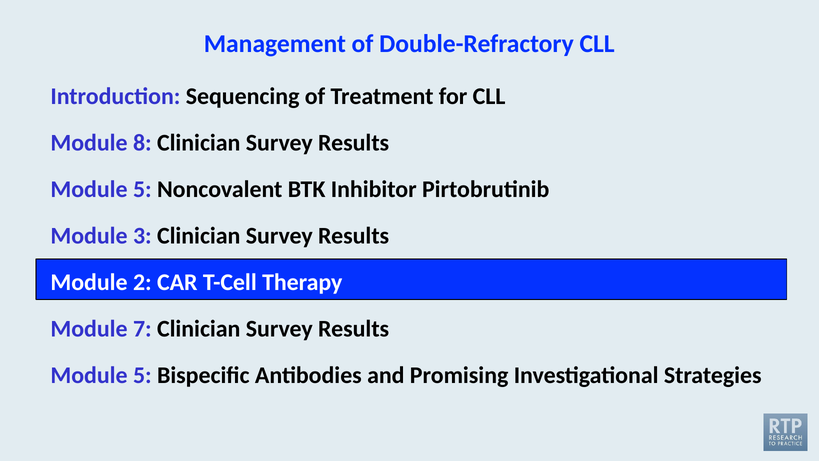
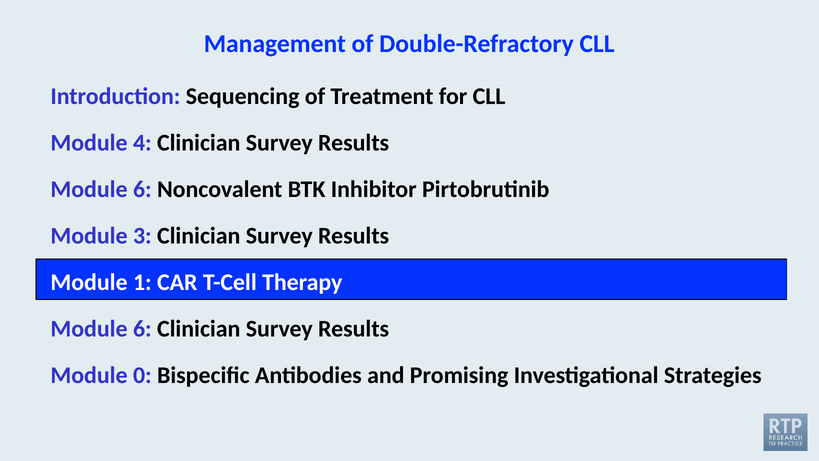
8: 8 -> 4
5 at (142, 189): 5 -> 6
2: 2 -> 1
7 at (142, 329): 7 -> 6
5 at (142, 375): 5 -> 0
